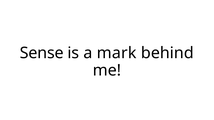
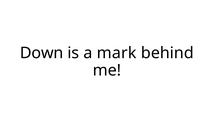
Sense: Sense -> Down
